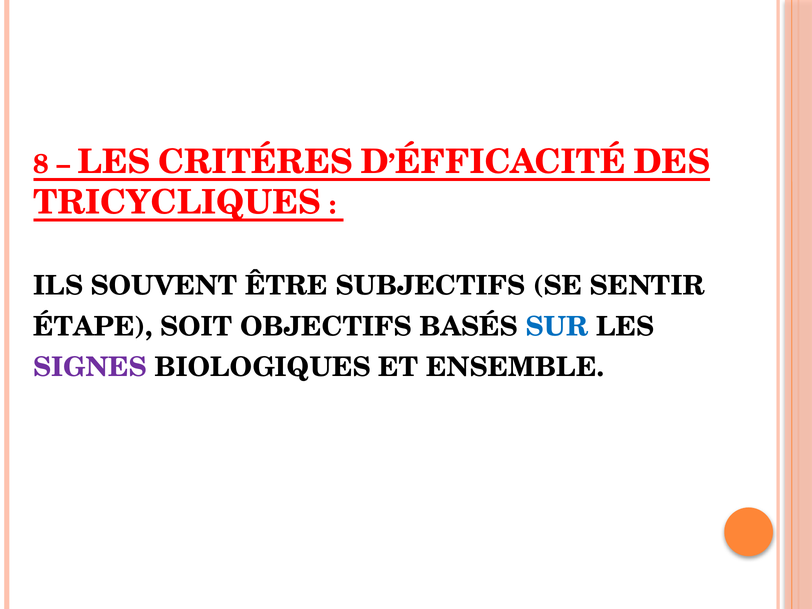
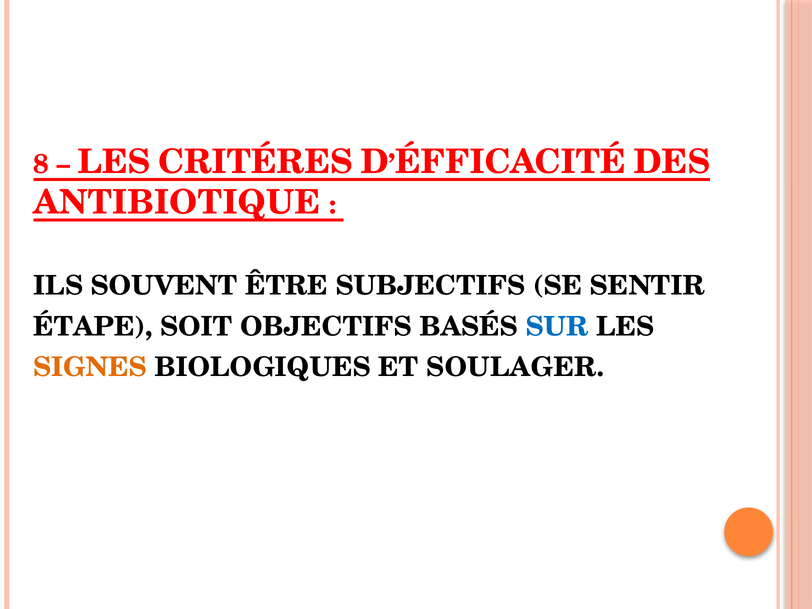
TRICYCLIQUES: TRICYCLIQUES -> ANTIBIOTIQUE
SIGNES colour: purple -> orange
ENSEMBLE: ENSEMBLE -> SOULAGER
